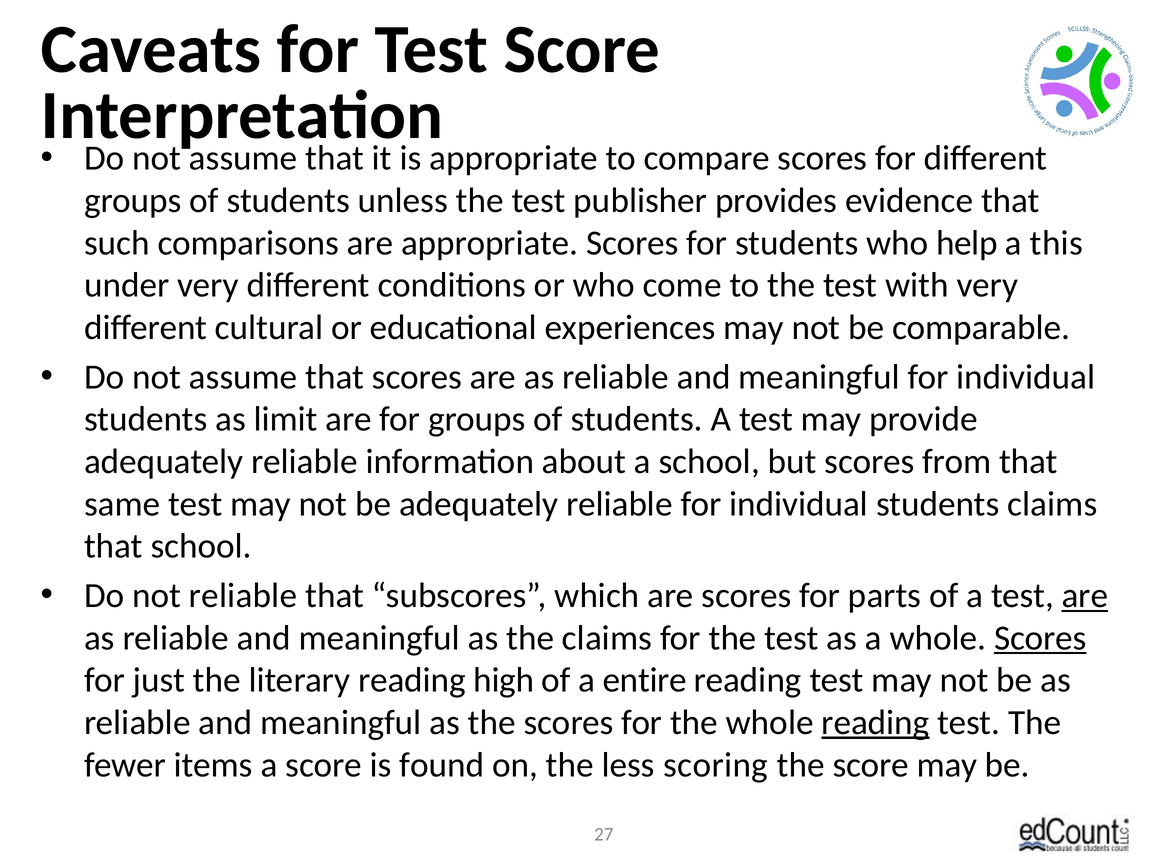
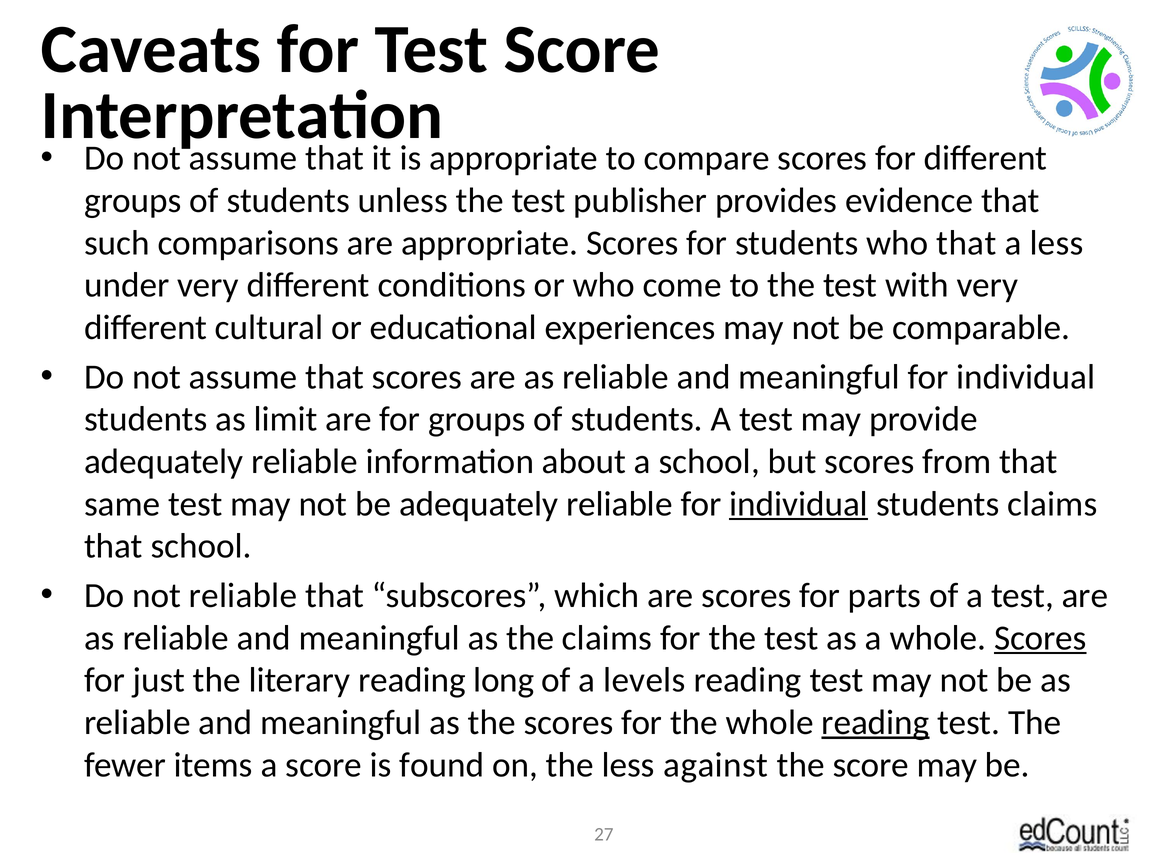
who help: help -> that
a this: this -> less
individual at (799, 504) underline: none -> present
are at (1085, 595) underline: present -> none
high: high -> long
entire: entire -> levels
scoring: scoring -> against
